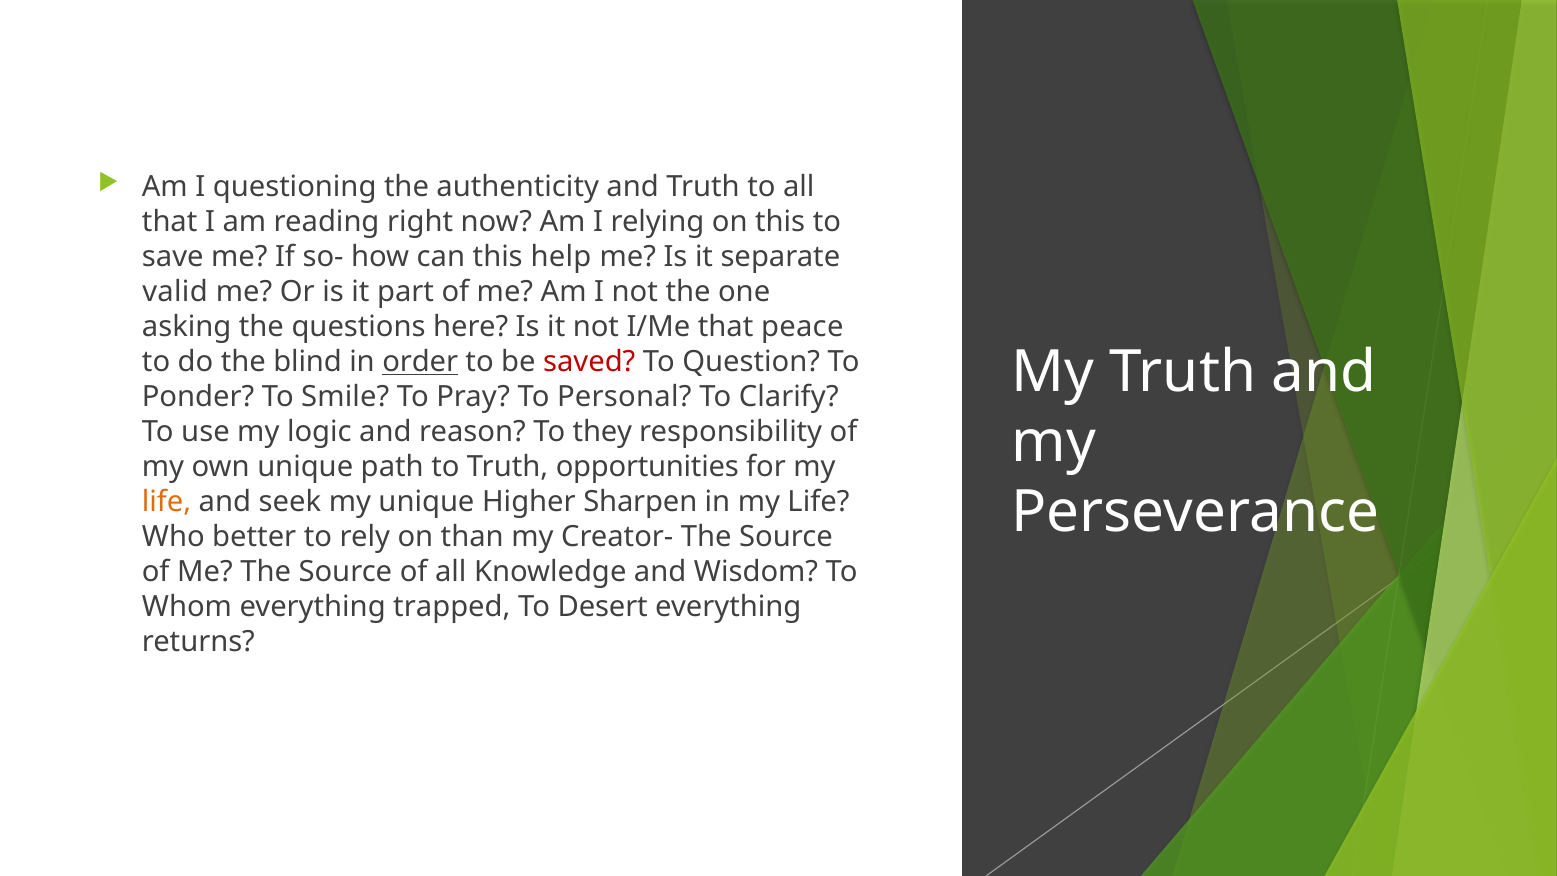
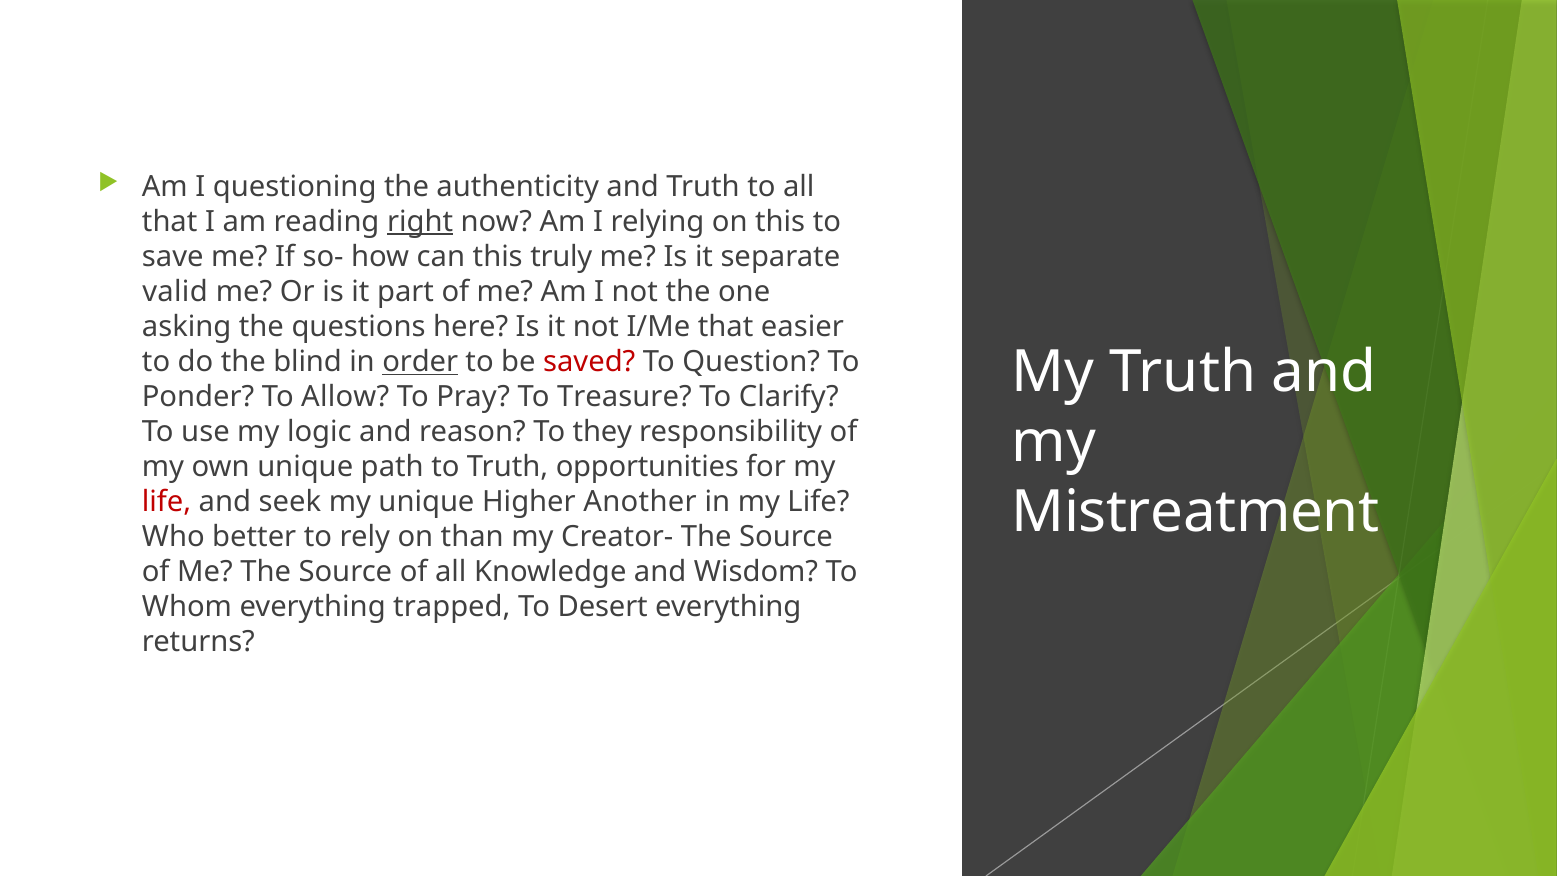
right underline: none -> present
help: help -> truly
peace: peace -> easier
Smile: Smile -> Allow
Personal: Personal -> Treasure
life at (167, 502) colour: orange -> red
Sharpen: Sharpen -> Another
Perseverance: Perseverance -> Mistreatment
